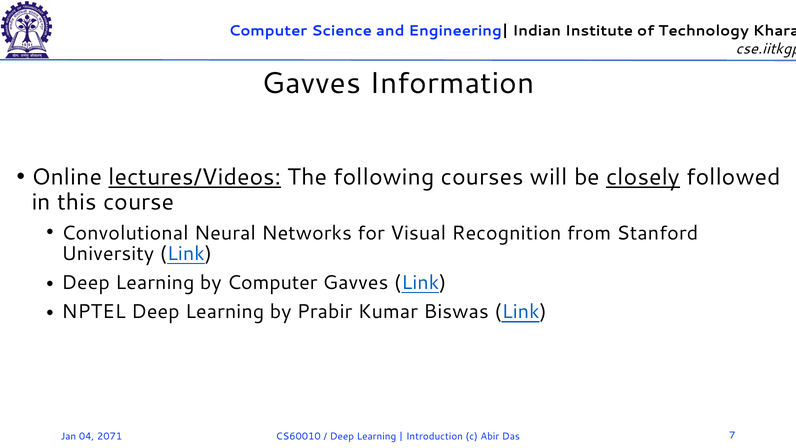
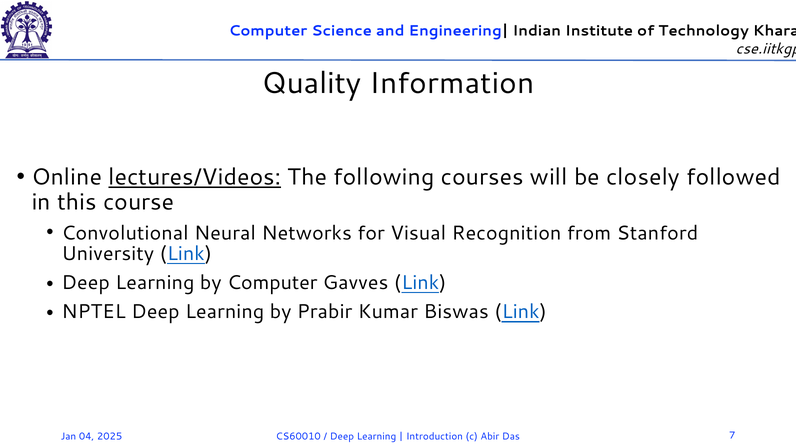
Gavves at (311, 83): Gavves -> Quality
closely underline: present -> none
2071: 2071 -> 2025
